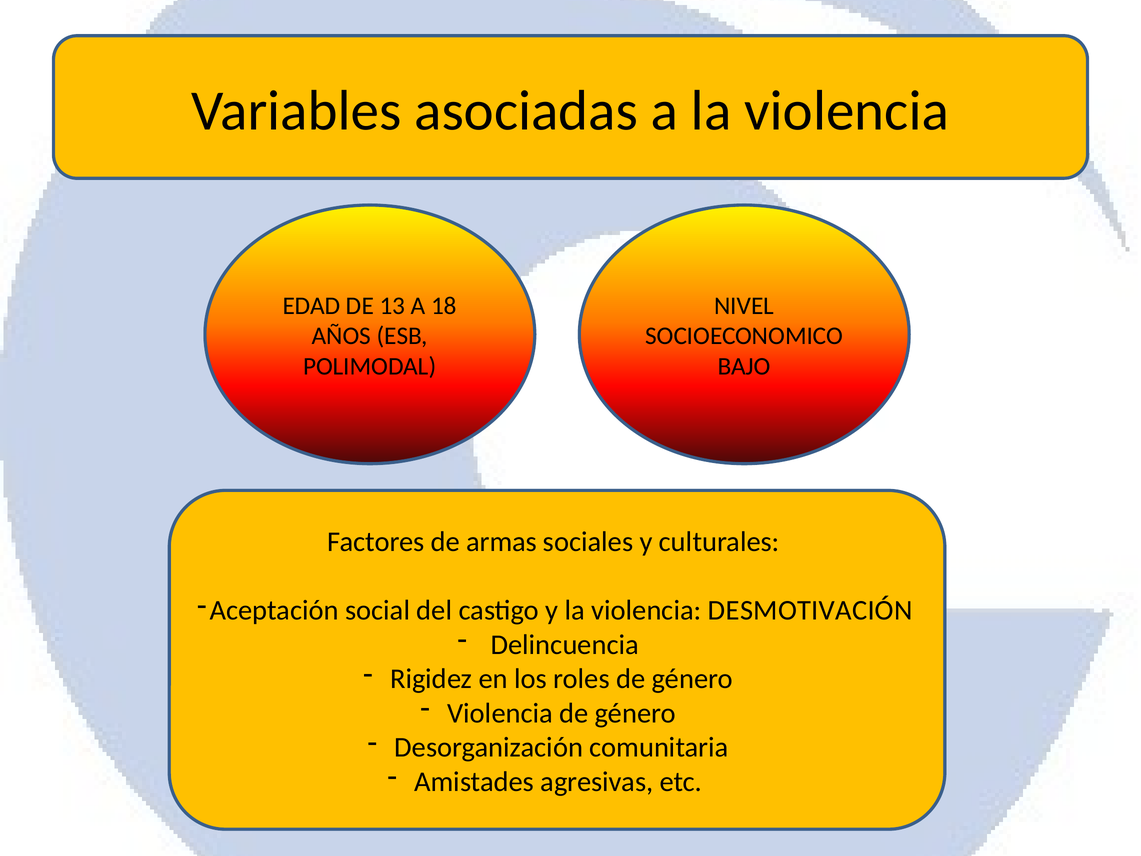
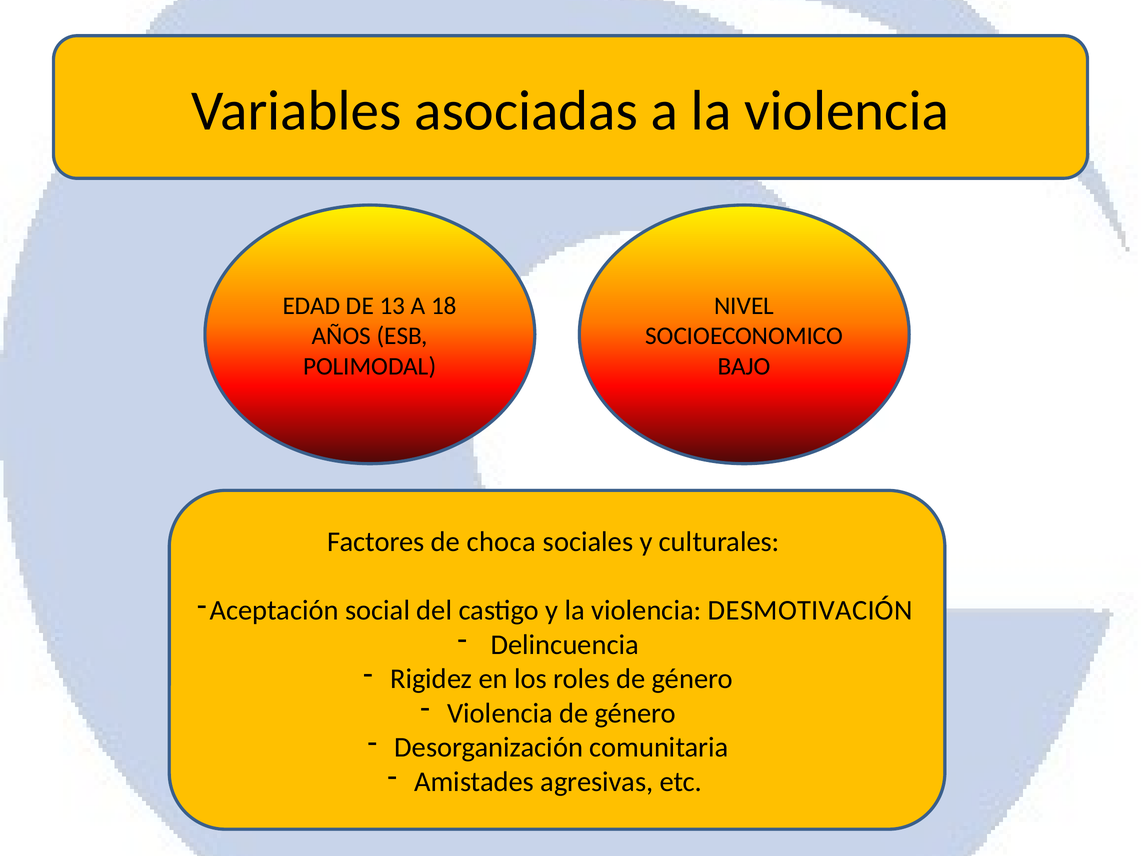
armas: armas -> choca
